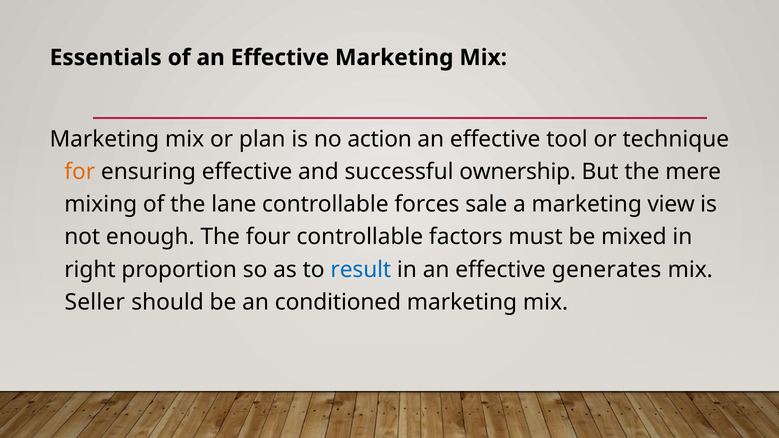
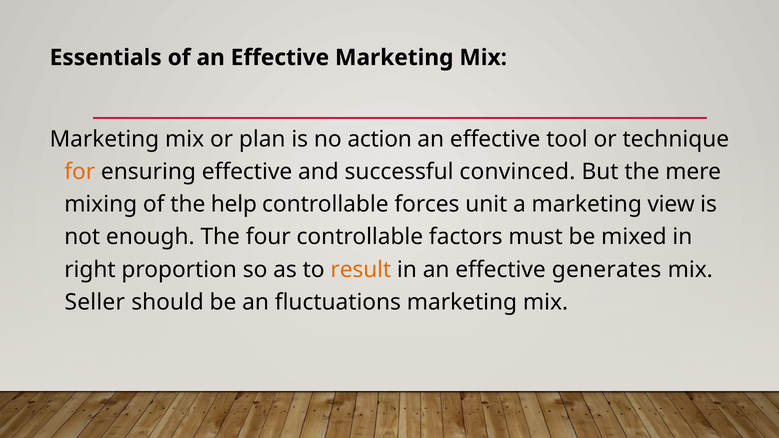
ownership: ownership -> convinced
lane: lane -> help
sale: sale -> unit
result colour: blue -> orange
conditioned: conditioned -> fluctuations
